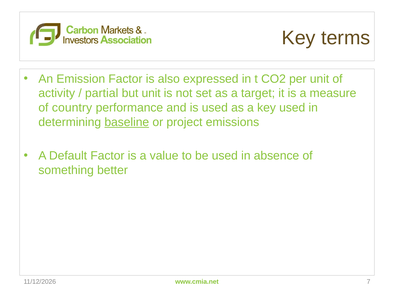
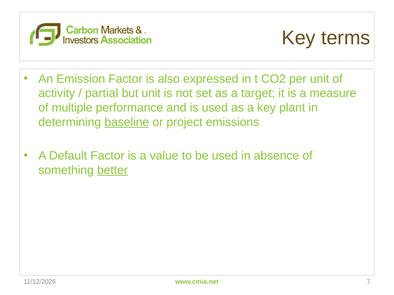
country: country -> multiple
key used: used -> plant
better underline: none -> present
